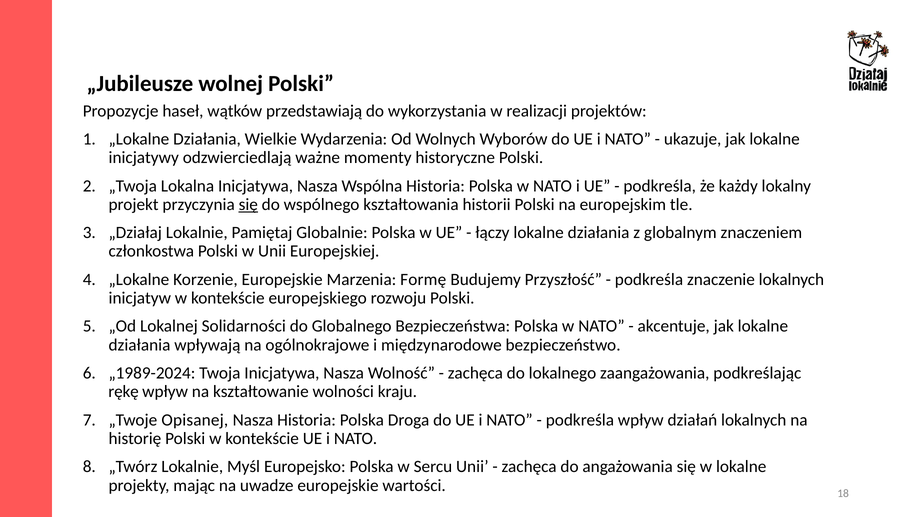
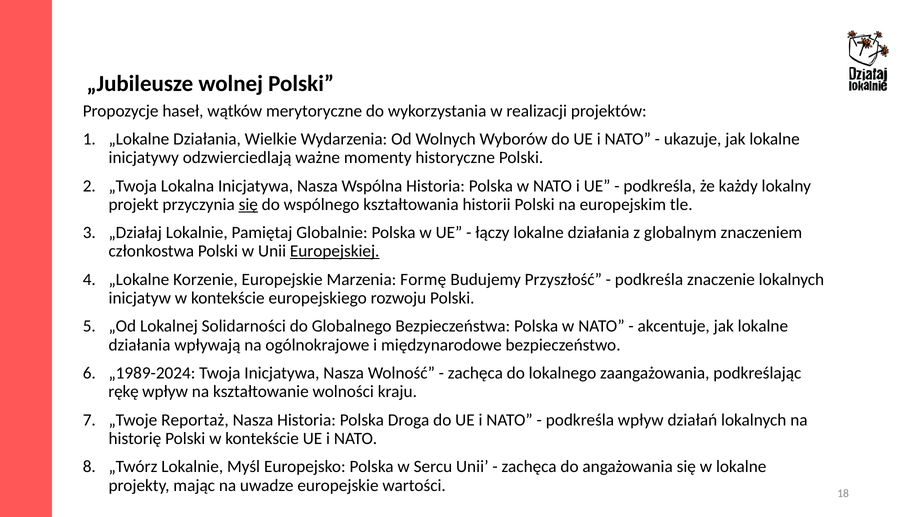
przedstawiają: przedstawiają -> merytoryczne
Europejskiej underline: none -> present
Opisanej: Opisanej -> Reportaż
